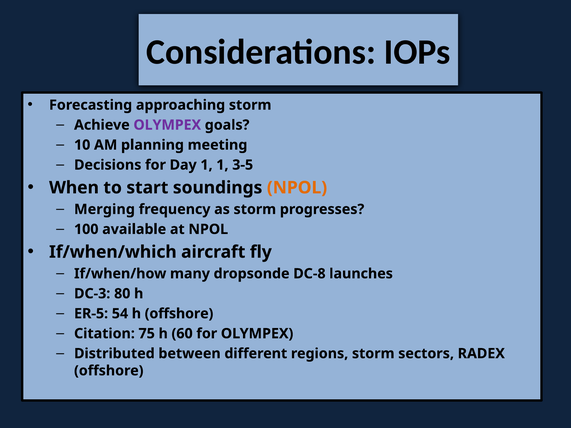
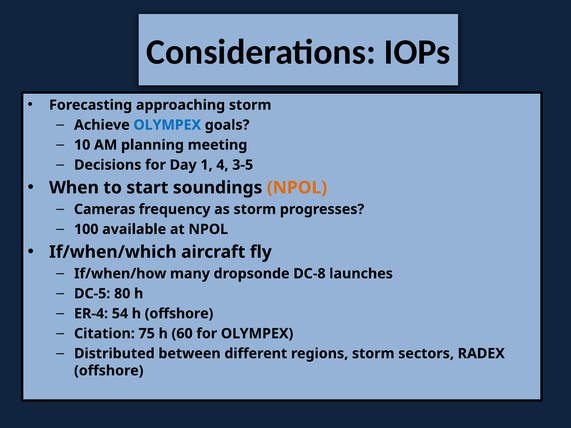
OLYMPEX at (167, 125) colour: purple -> blue
1 1: 1 -> 4
Merging: Merging -> Cameras
DC-3: DC-3 -> DC-5
ER-5: ER-5 -> ER-4
